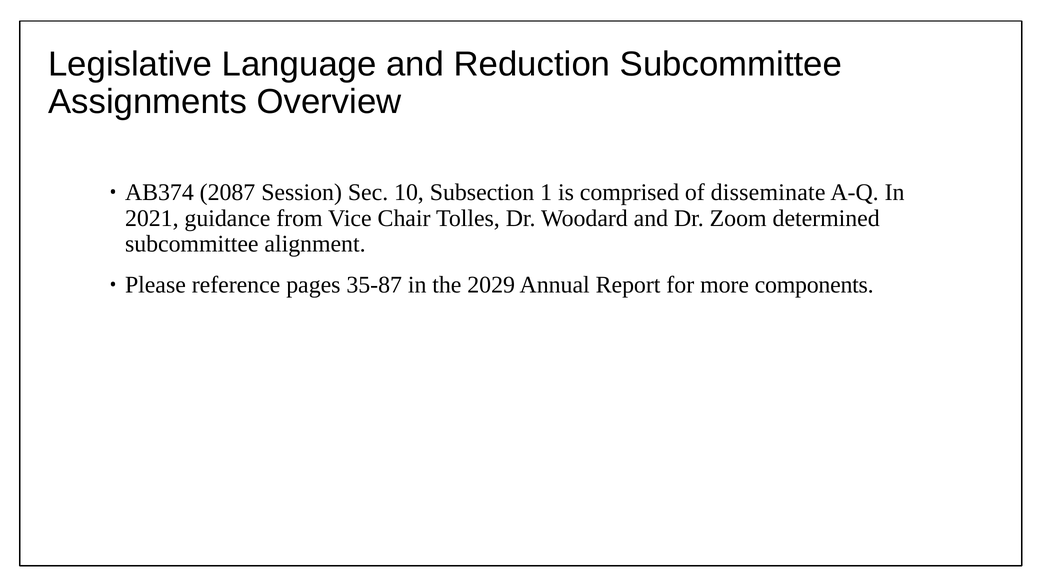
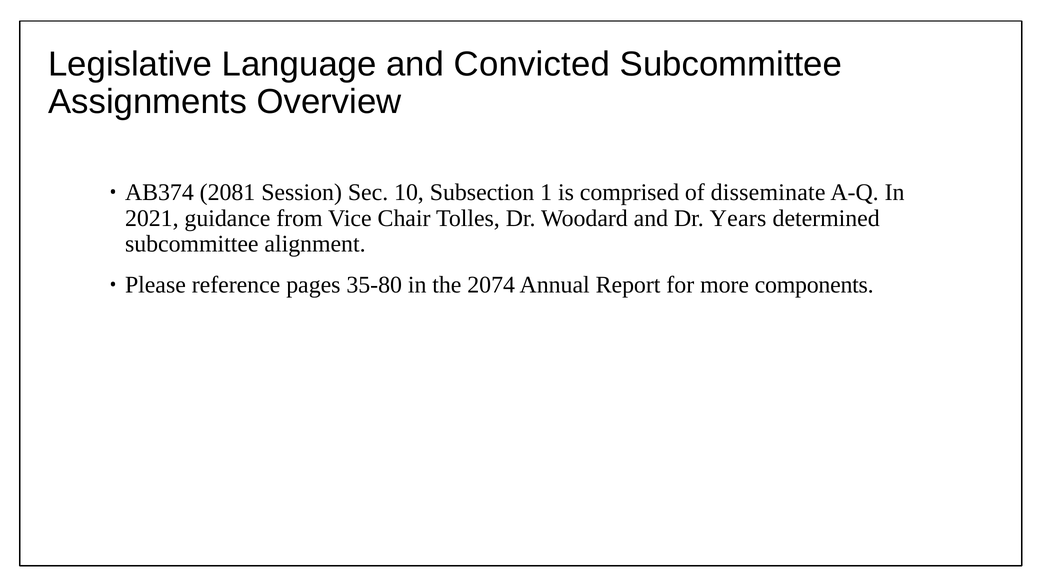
Reduction: Reduction -> Convicted
2087: 2087 -> 2081
Zoom: Zoom -> Years
35-87: 35-87 -> 35-80
2029: 2029 -> 2074
